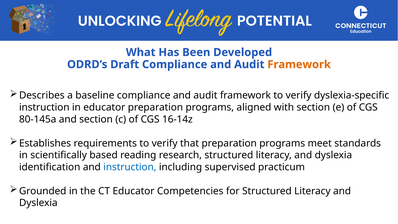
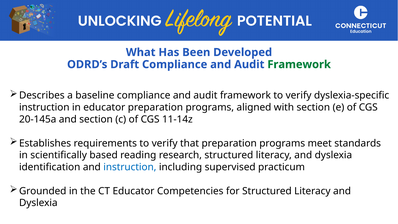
Framework at (299, 64) colour: orange -> green
80‑145a: 80‑145a -> 20‑145a
16‑14z: 16‑14z -> 11‑14z
